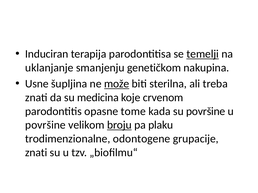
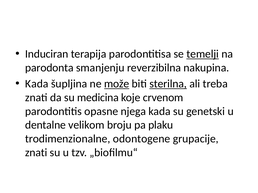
uklanjanje: uklanjanje -> parodonta
genetičkom: genetičkom -> reverzibilna
Usne at (37, 84): Usne -> Kada
sterilna underline: none -> present
tome: tome -> njega
su površine: površine -> genetski
površine at (45, 125): površine -> dentalne
broju underline: present -> none
